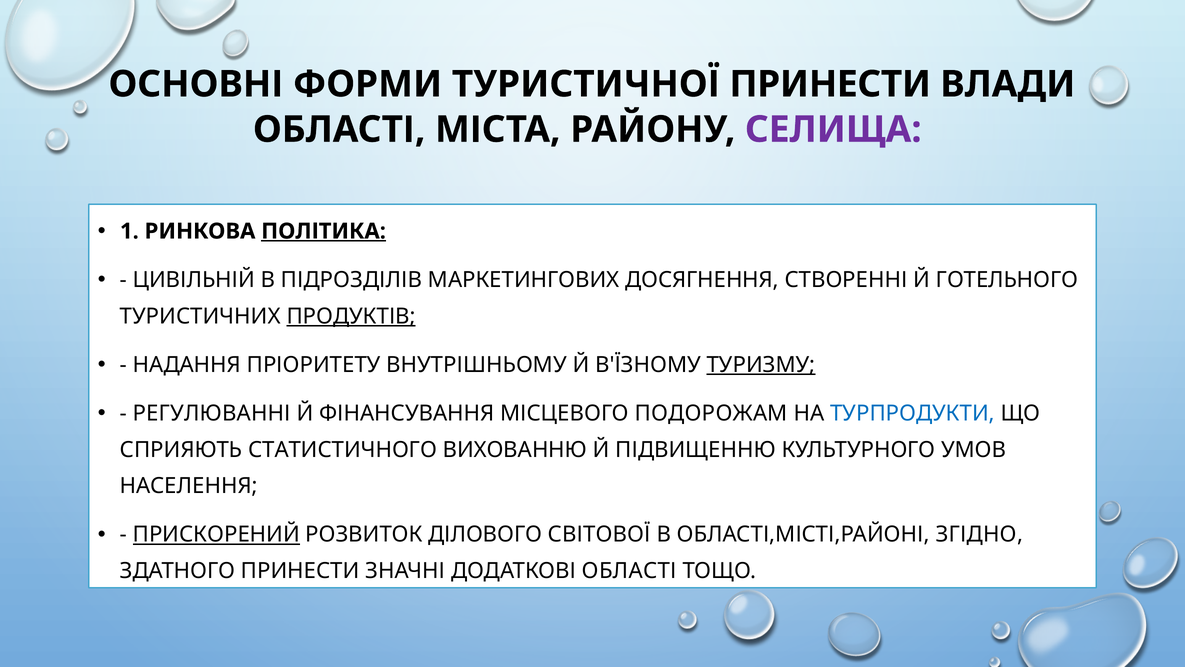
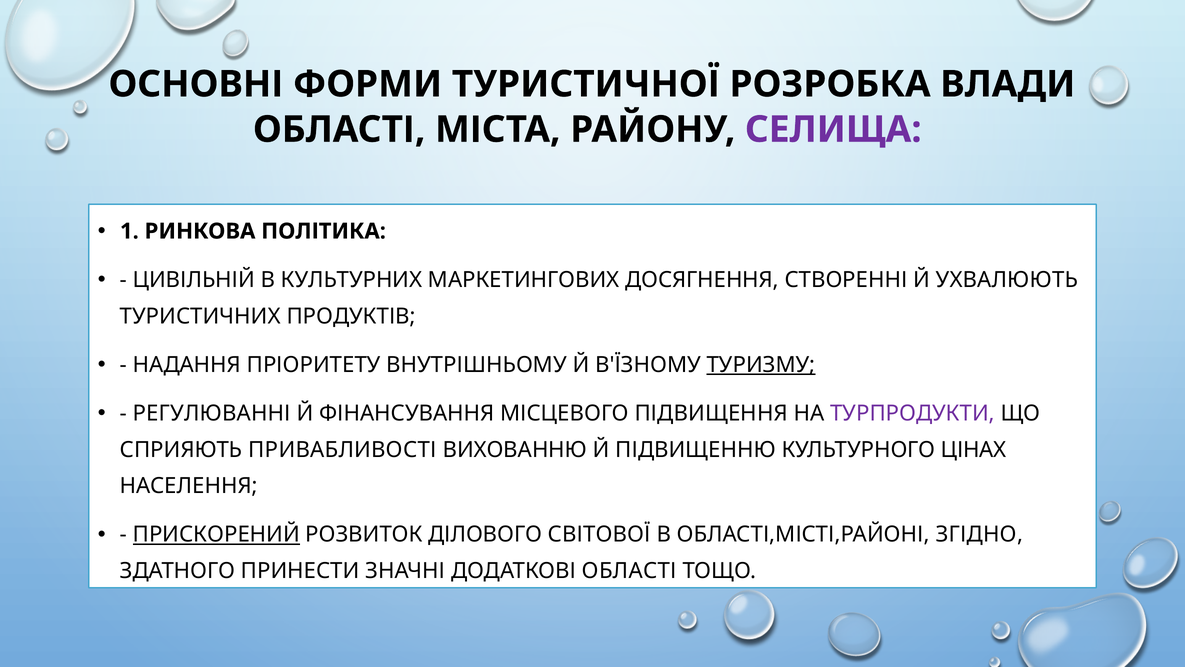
ТУРИСТИЧНОЇ ПРИНЕСТИ: ПРИНЕСТИ -> РОЗРОБКА
ПОЛІТИКА underline: present -> none
ПІДРОЗДІЛІВ: ПІДРОЗДІЛІВ -> КУЛЬТУРНИХ
ГОТЕЛЬНОГО: ГОТЕЛЬНОГО -> УХВАЛЮЮТЬ
ПРОДУКТІВ underline: present -> none
ПОДОРОЖАМ: ПОДОРОЖАМ -> ПІДВИЩЕННЯ
ТУРПРОДУКТИ colour: blue -> purple
СТАТИСТИЧНОГО: СТАТИСТИЧНОГО -> ПРИВАБЛИВОСТІ
УМОВ: УМОВ -> ЦІНАХ
